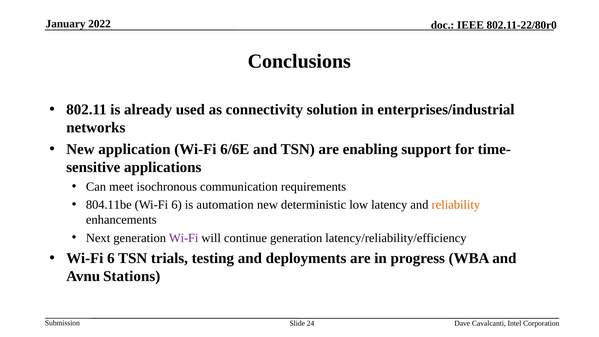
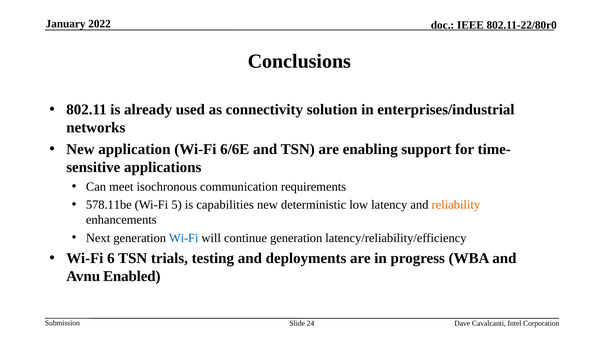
804.11be: 804.11be -> 578.11be
6 at (177, 205): 6 -> 5
automation: automation -> capabilities
Wi-Fi at (184, 238) colour: purple -> blue
Stations: Stations -> Enabled
